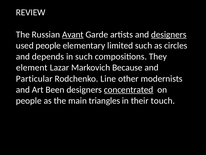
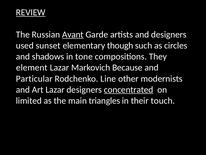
REVIEW underline: none -> present
designers at (169, 34) underline: present -> none
used people: people -> sunset
limited: limited -> though
depends: depends -> shadows
in such: such -> tone
Art Been: Been -> Lazar
people at (29, 100): people -> limited
